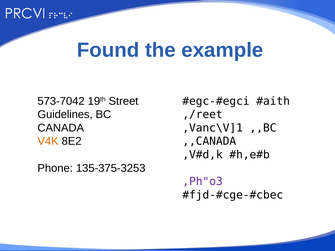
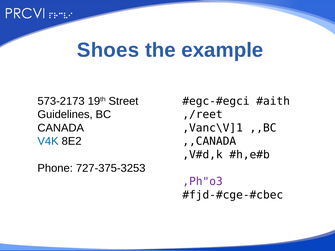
Found: Found -> Shoes
573-7042: 573-7042 -> 573-2173
V4K colour: orange -> blue
135-375-3253: 135-375-3253 -> 727-375-3253
